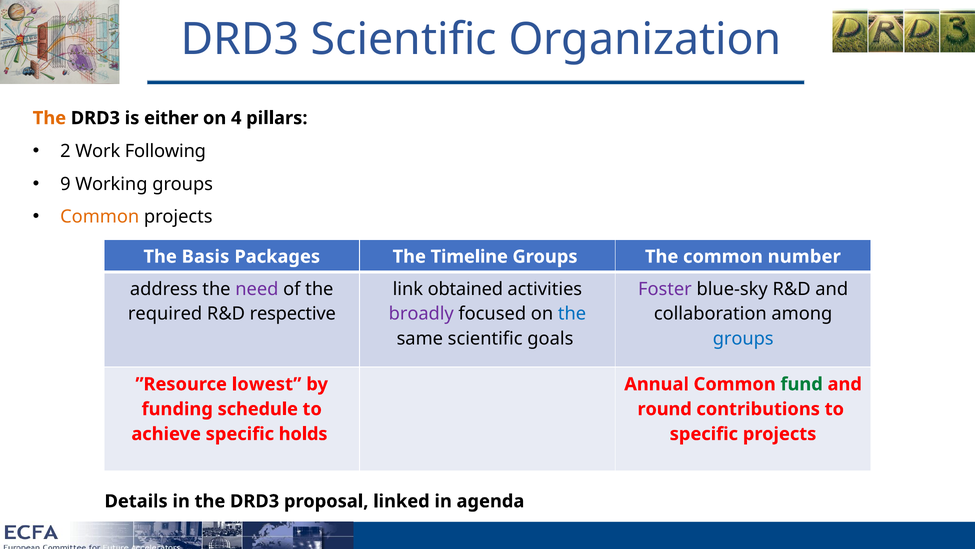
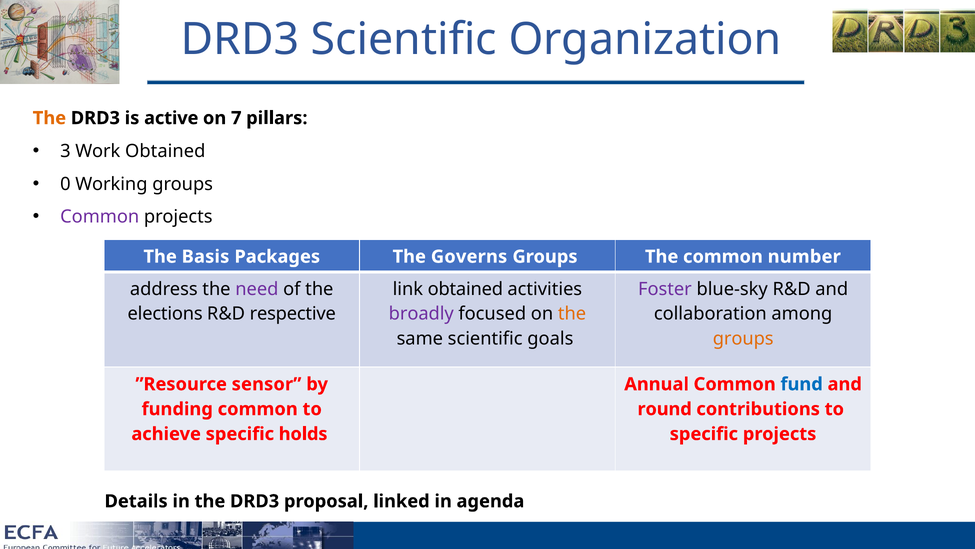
either: either -> active
4: 4 -> 7
2: 2 -> 3
Work Following: Following -> Obtained
9: 9 -> 0
Common at (100, 217) colour: orange -> purple
Timeline: Timeline -> Governs
required: required -> elections
the at (572, 314) colour: blue -> orange
groups at (743, 338) colour: blue -> orange
lowest: lowest -> sensor
fund colour: green -> blue
funding schedule: schedule -> common
